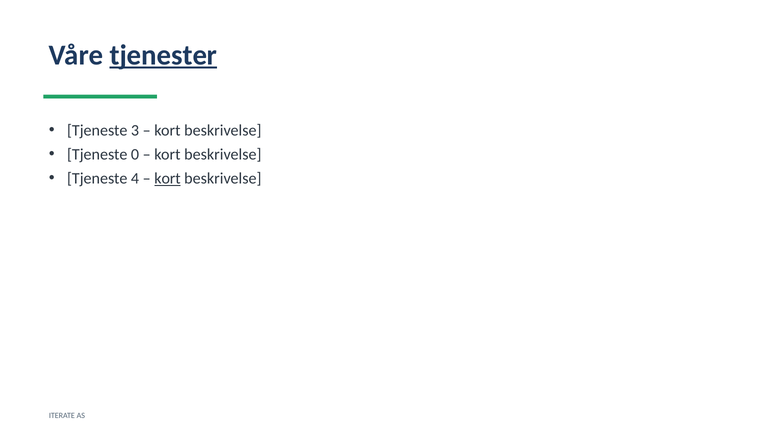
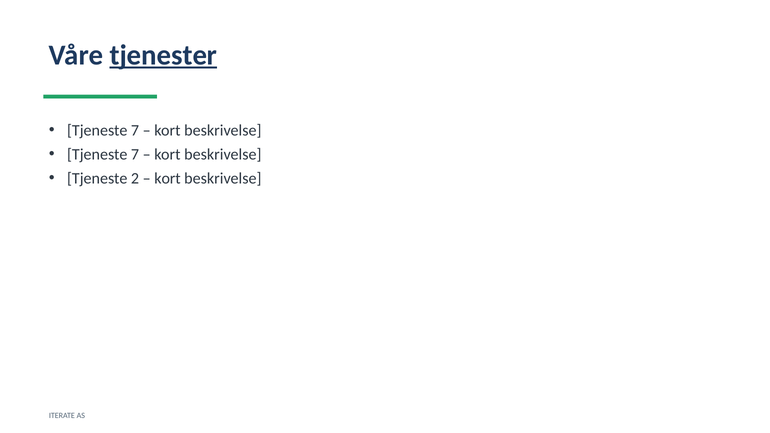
3 at (135, 130): 3 -> 7
0 at (135, 154): 0 -> 7
4: 4 -> 2
kort at (168, 179) underline: present -> none
